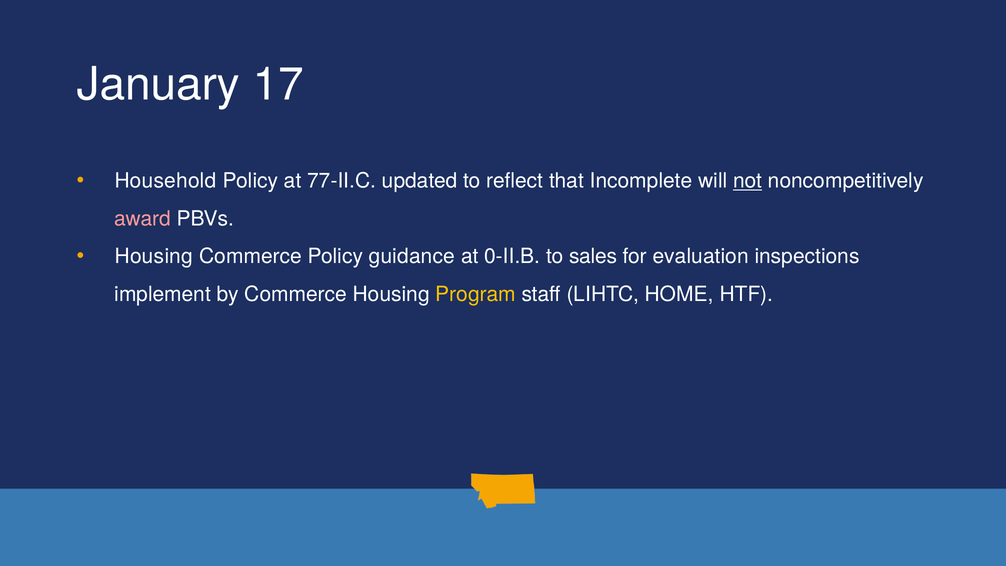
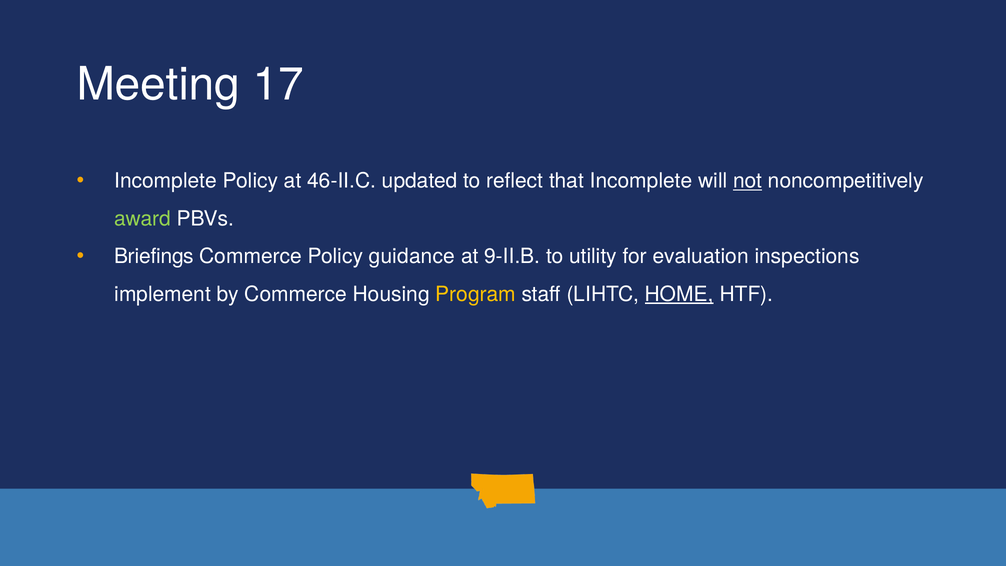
January: January -> Meeting
Household at (166, 181): Household -> Incomplete
77-II.C: 77-II.C -> 46-II.C
award colour: pink -> light green
Housing at (154, 256): Housing -> Briefings
0-II.B: 0-II.B -> 9-II.B
sales: sales -> utility
HOME underline: none -> present
